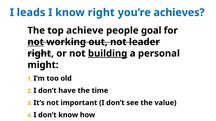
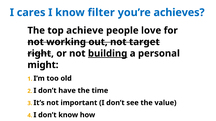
leads: leads -> cares
know right: right -> filter
goal: goal -> love
not at (36, 42) underline: present -> none
leader: leader -> target
